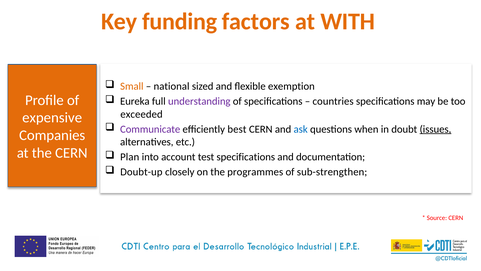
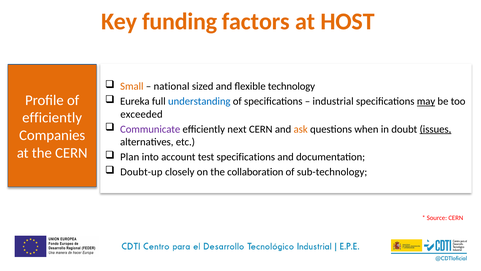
WITH: WITH -> HOST
exemption: exemption -> technology
understanding colour: purple -> blue
countries: countries -> industrial
may underline: none -> present
expensive at (52, 118): expensive -> efficiently
best: best -> next
ask colour: blue -> orange
programmes: programmes -> collaboration
sub-strengthen: sub-strengthen -> sub-technology
